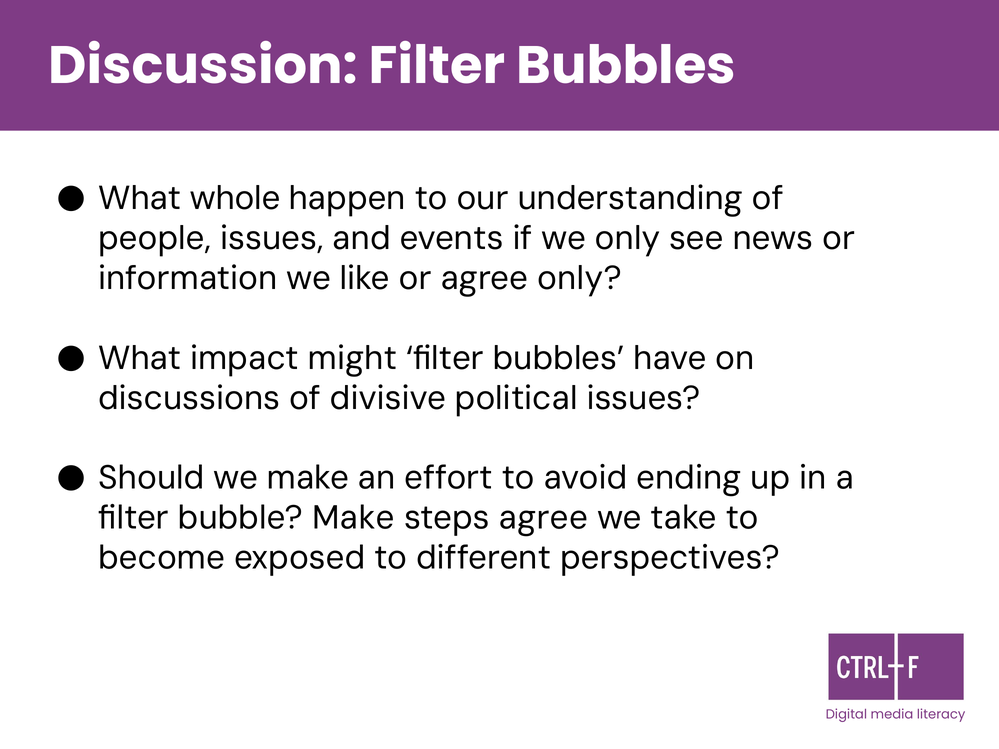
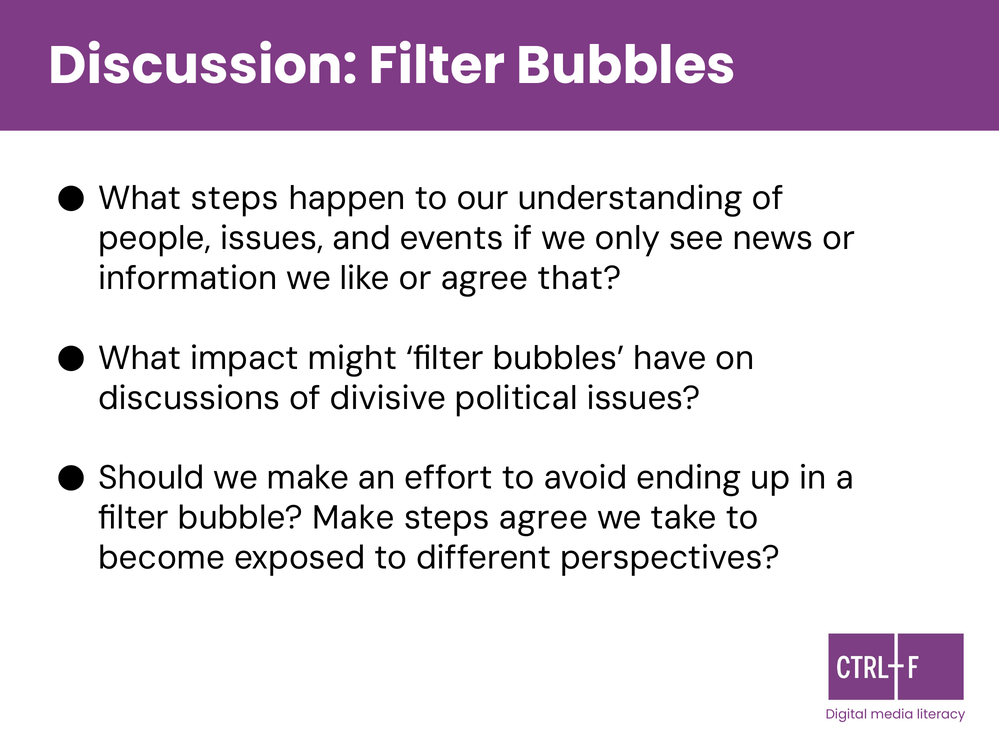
What whole: whole -> steps
agree only: only -> that
